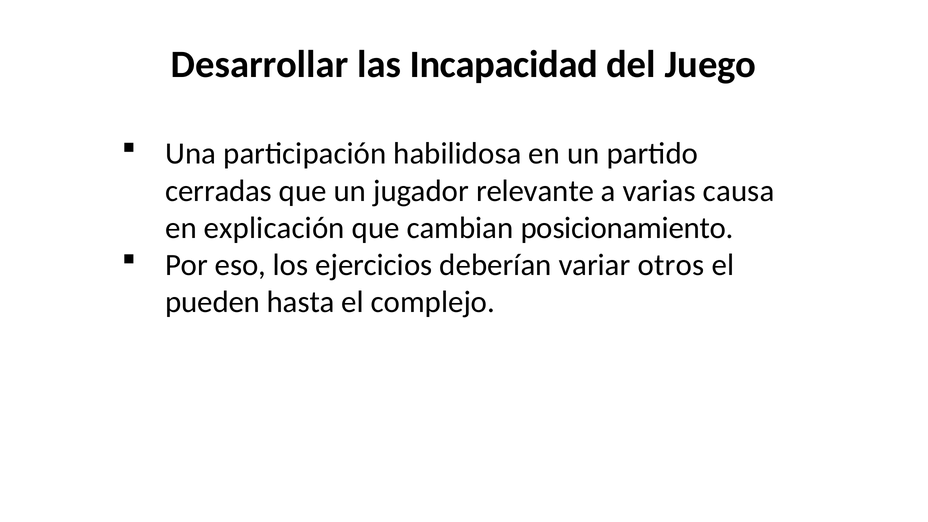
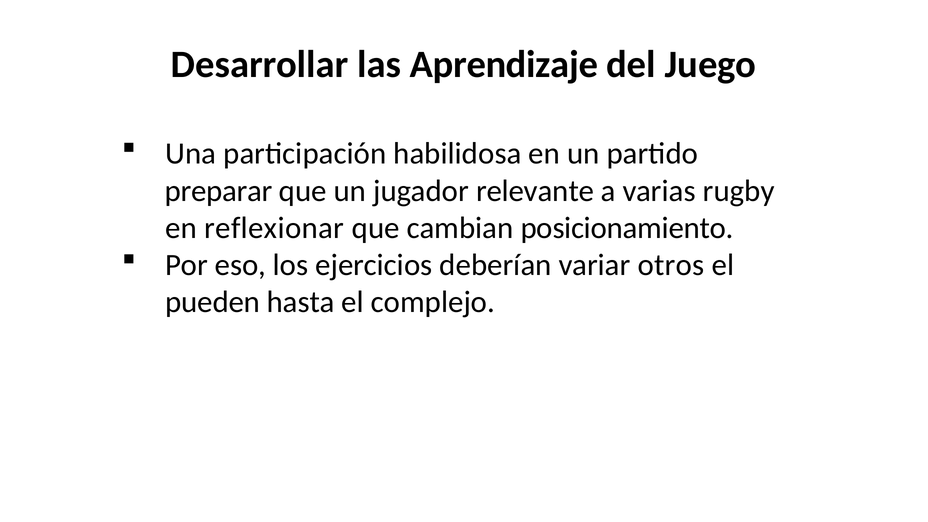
Incapacidad: Incapacidad -> Aprendizaje
cerradas: cerradas -> preparar
causa: causa -> rugby
explicación: explicación -> reflexionar
